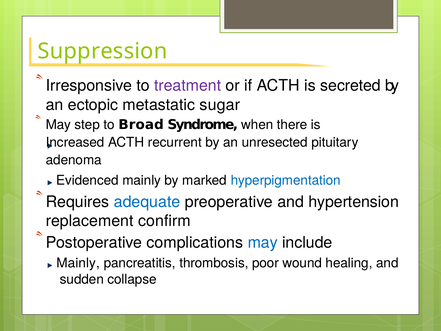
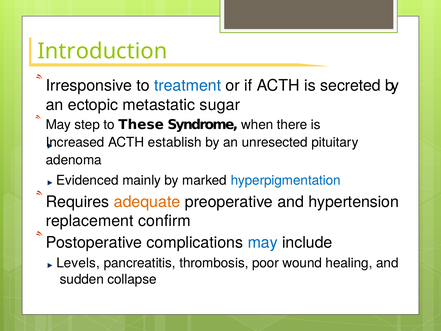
Suppression: Suppression -> Introduction
treatment colour: purple -> blue
Broad: Broad -> These
recurrent: recurrent -> establish
adequate colour: blue -> orange
Mainly at (78, 263): Mainly -> Levels
